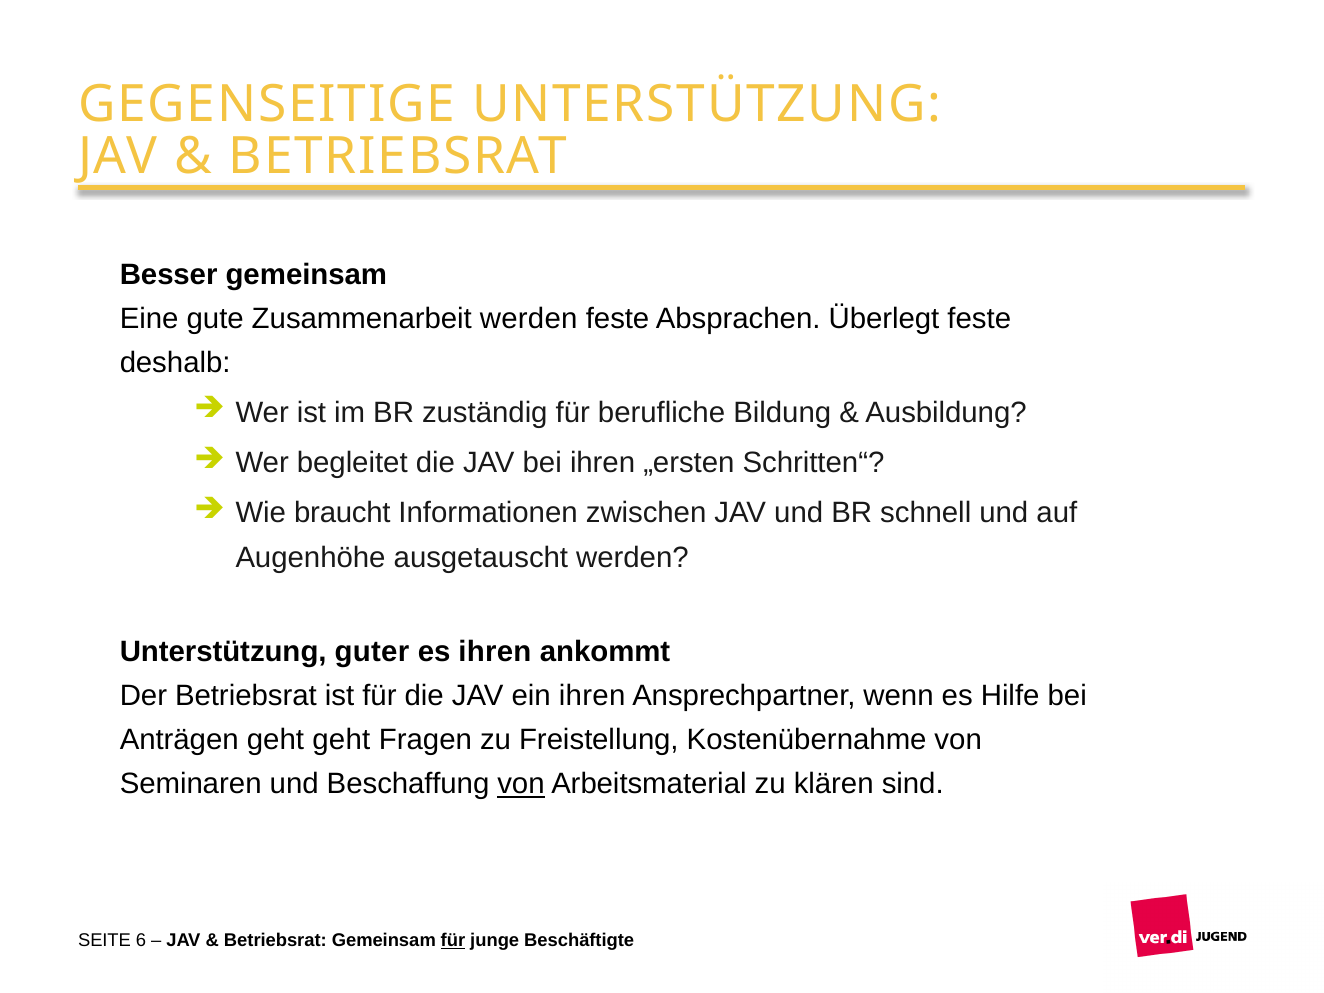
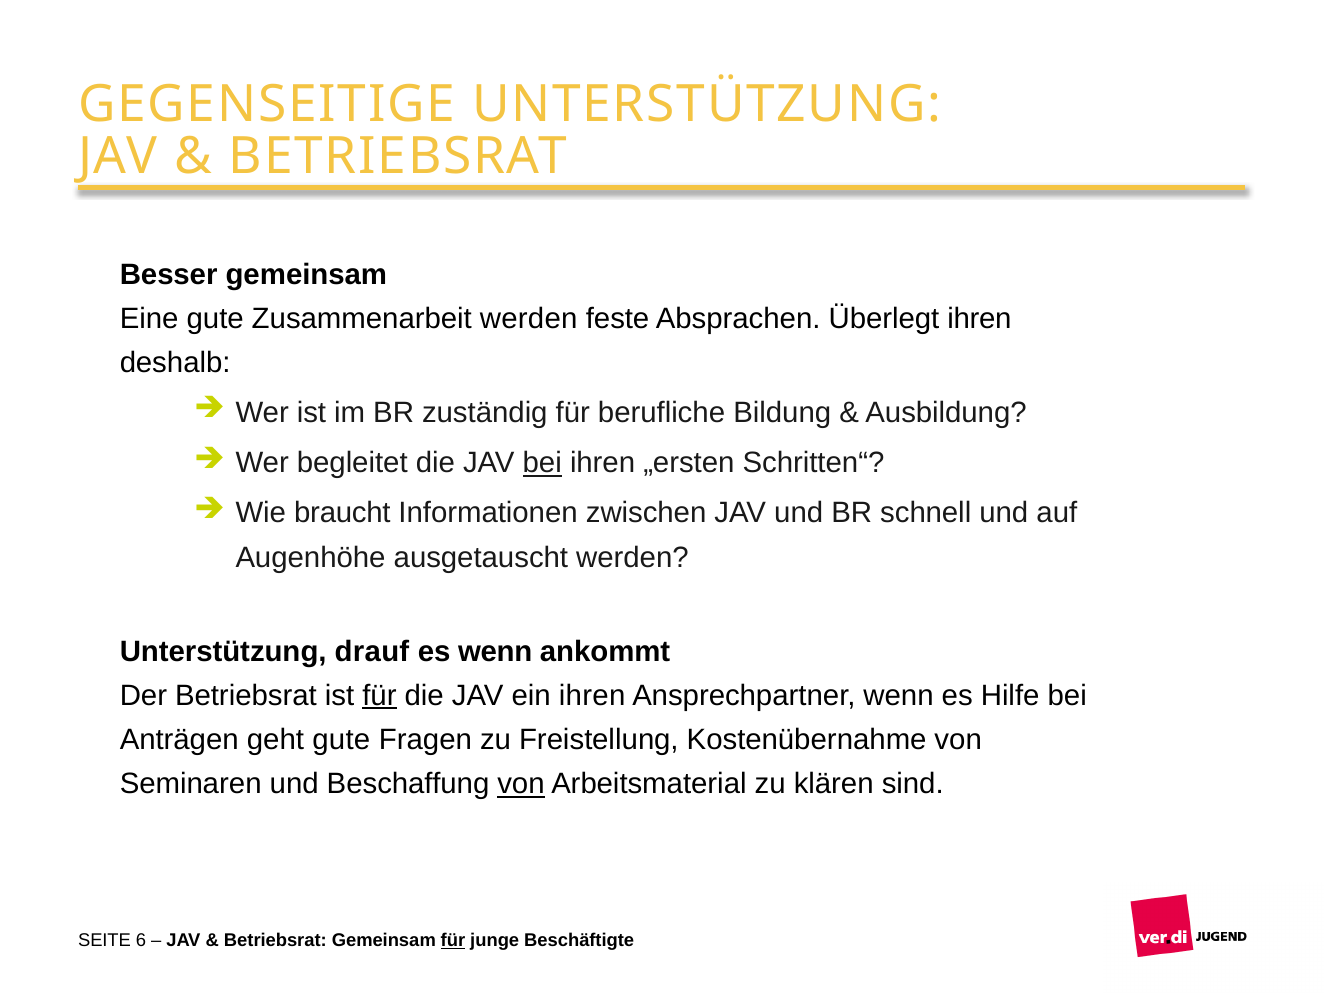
Überlegt feste: feste -> ihren
bei at (542, 463) underline: none -> present
guter: guter -> drauf
es ihren: ihren -> wenn
für at (379, 696) underline: none -> present
geht geht: geht -> gute
